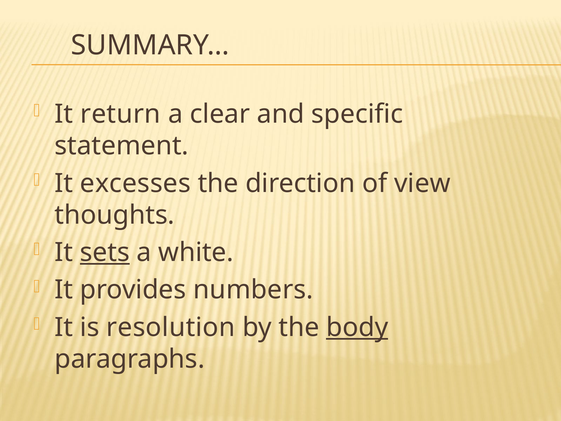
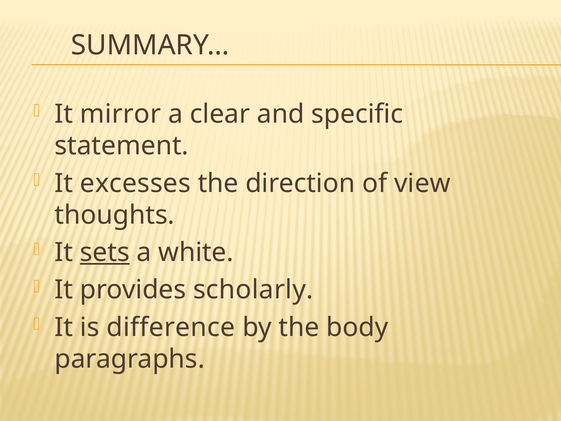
return: return -> mirror
numbers: numbers -> scholarly
resolution: resolution -> difference
body underline: present -> none
